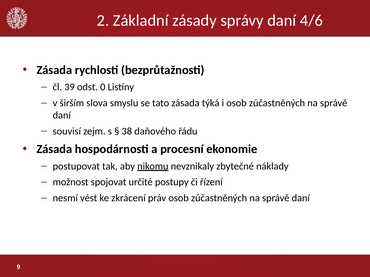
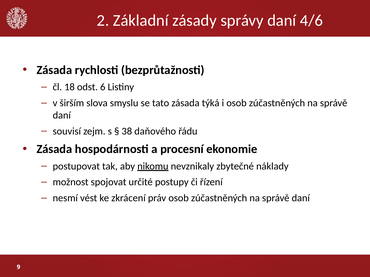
39: 39 -> 18
0: 0 -> 6
